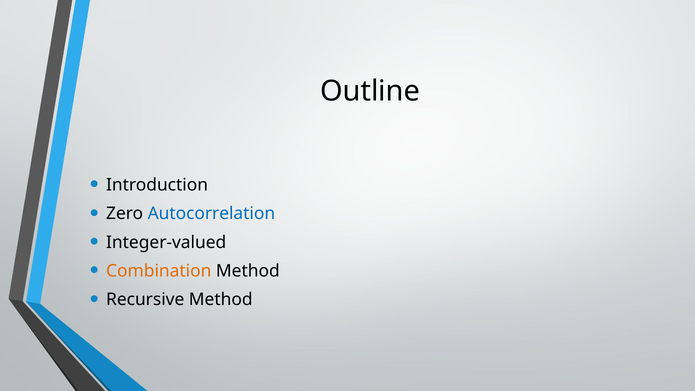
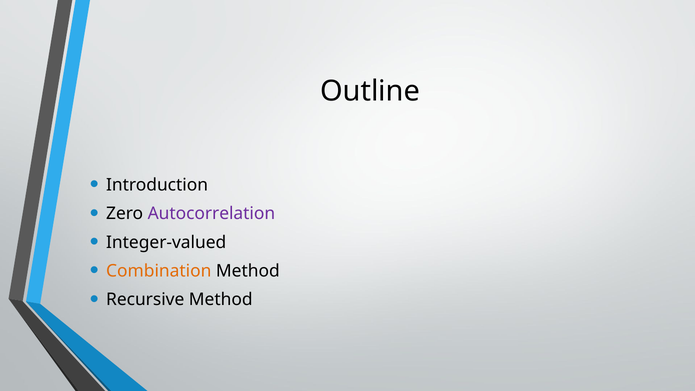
Autocorrelation colour: blue -> purple
